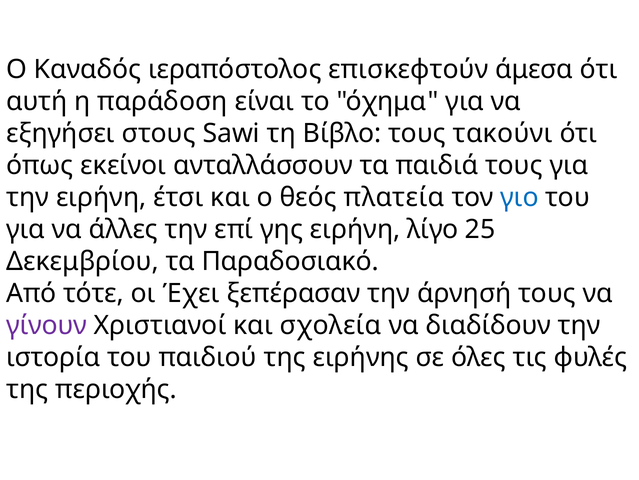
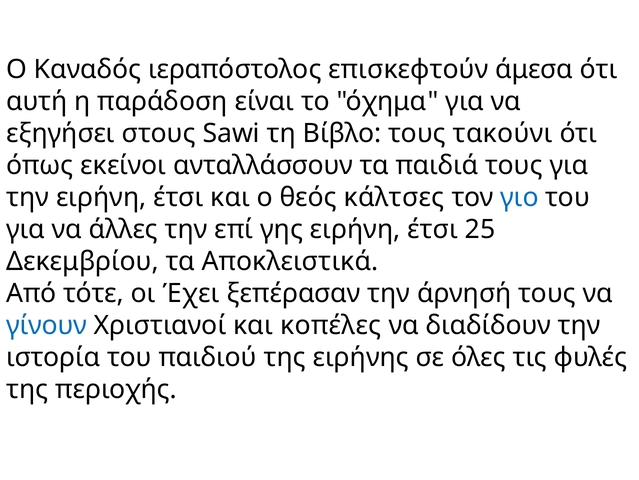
πλατεία: πλατεία -> κάλτσες
γης ειρήνη λίγο: λίγο -> έτσι
Παραδοσιακό: Παραδοσιακό -> Αποκλειστικά
γίνουν colour: purple -> blue
σχολεία: σχολεία -> κοπέλες
